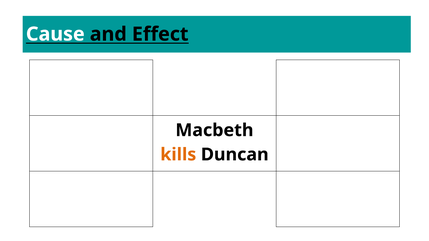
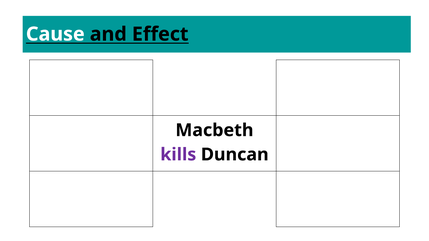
kills colour: orange -> purple
